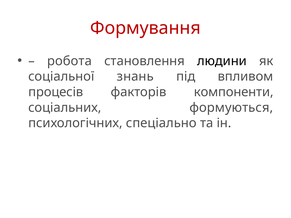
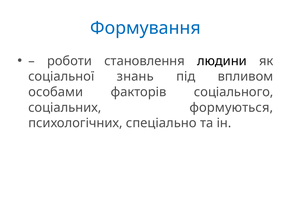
Формування colour: red -> blue
робота: робота -> роботи
процесів: процесів -> особами
компоненти: компоненти -> соціального
